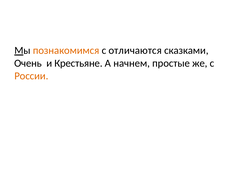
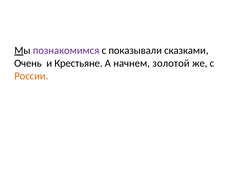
познакомимся colour: orange -> purple
отличаются: отличаются -> показывали
простые: простые -> золотой
